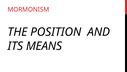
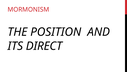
MEANS: MEANS -> DIRECT
